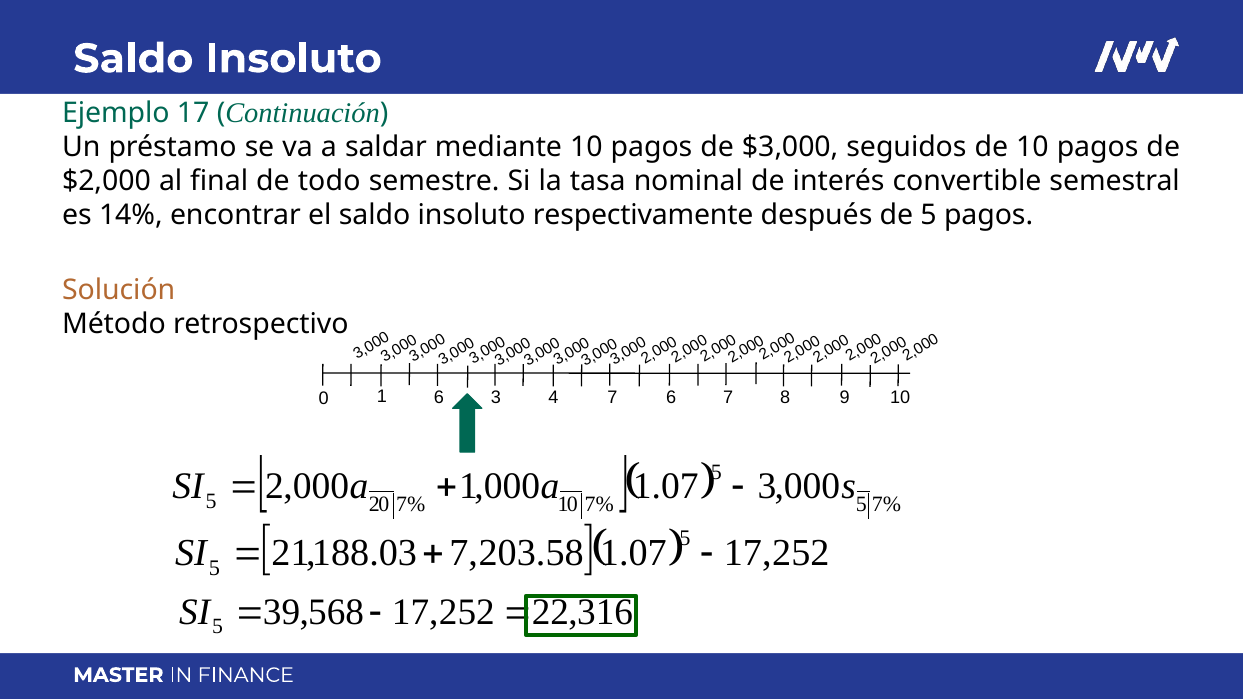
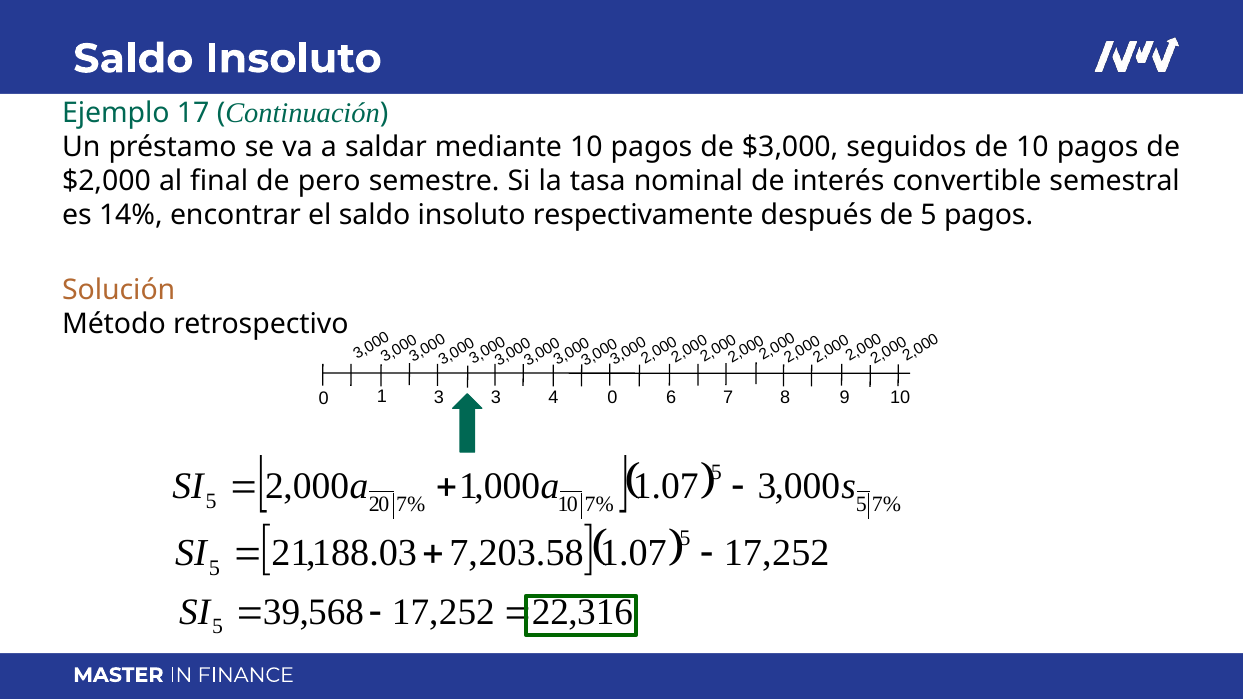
todo: todo -> pero
1 6: 6 -> 3
4 7: 7 -> 0
